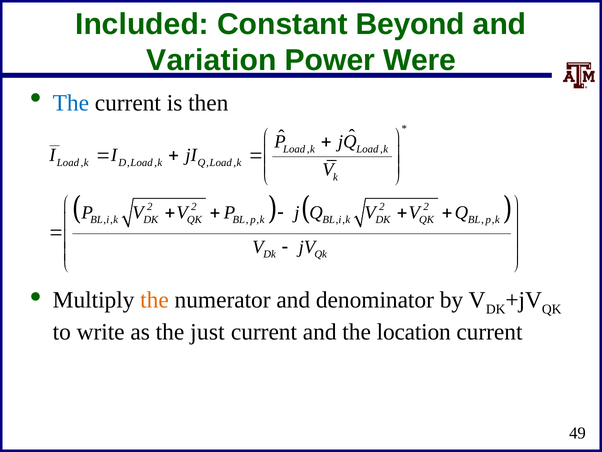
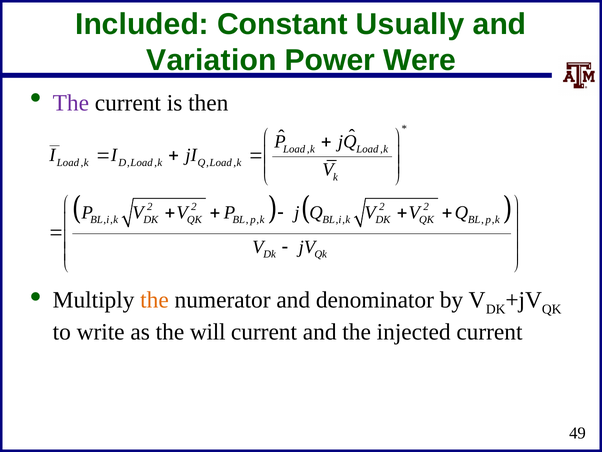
Beyond: Beyond -> Usually
The at (71, 103) colour: blue -> purple
just: just -> will
location: location -> injected
